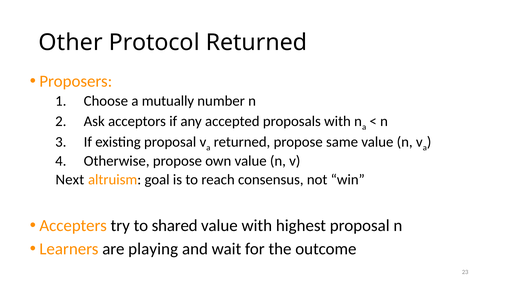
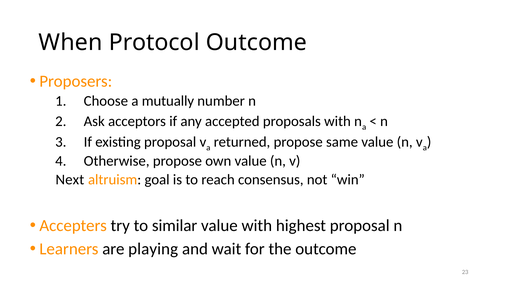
Other: Other -> When
Protocol Returned: Returned -> Outcome
shared: shared -> similar
